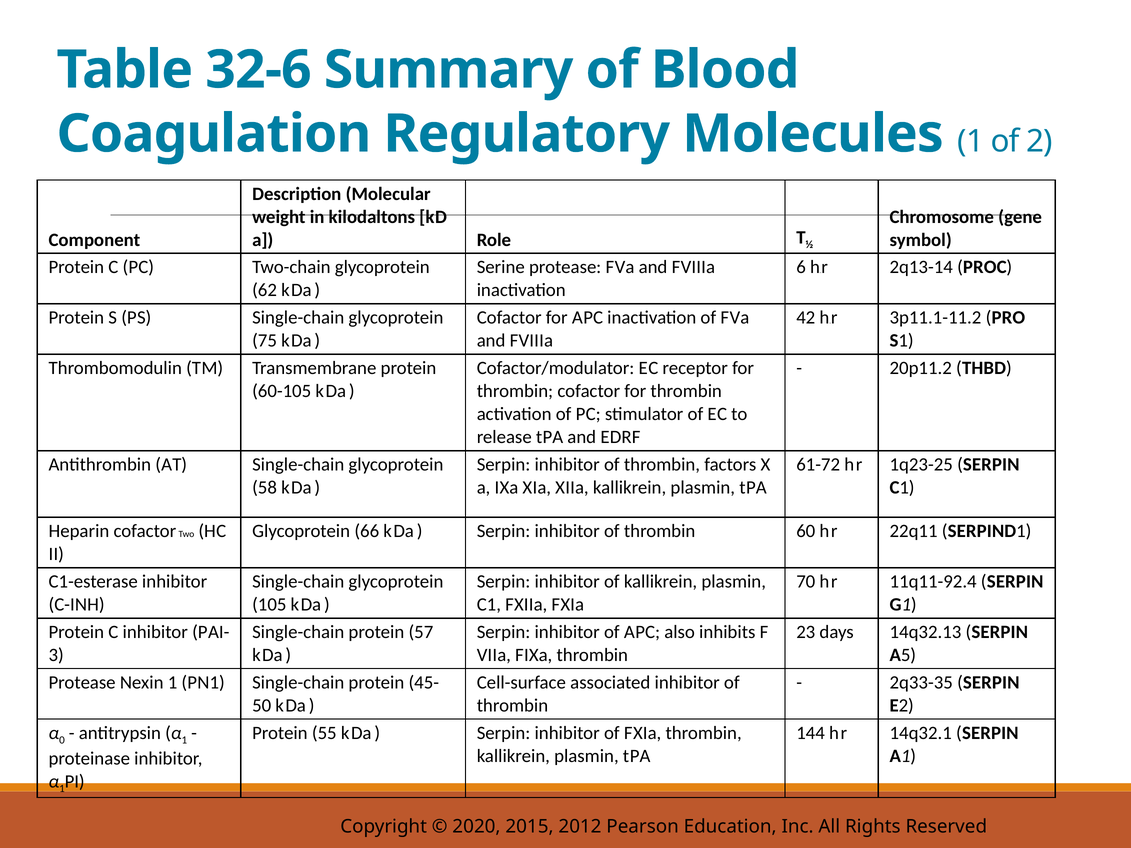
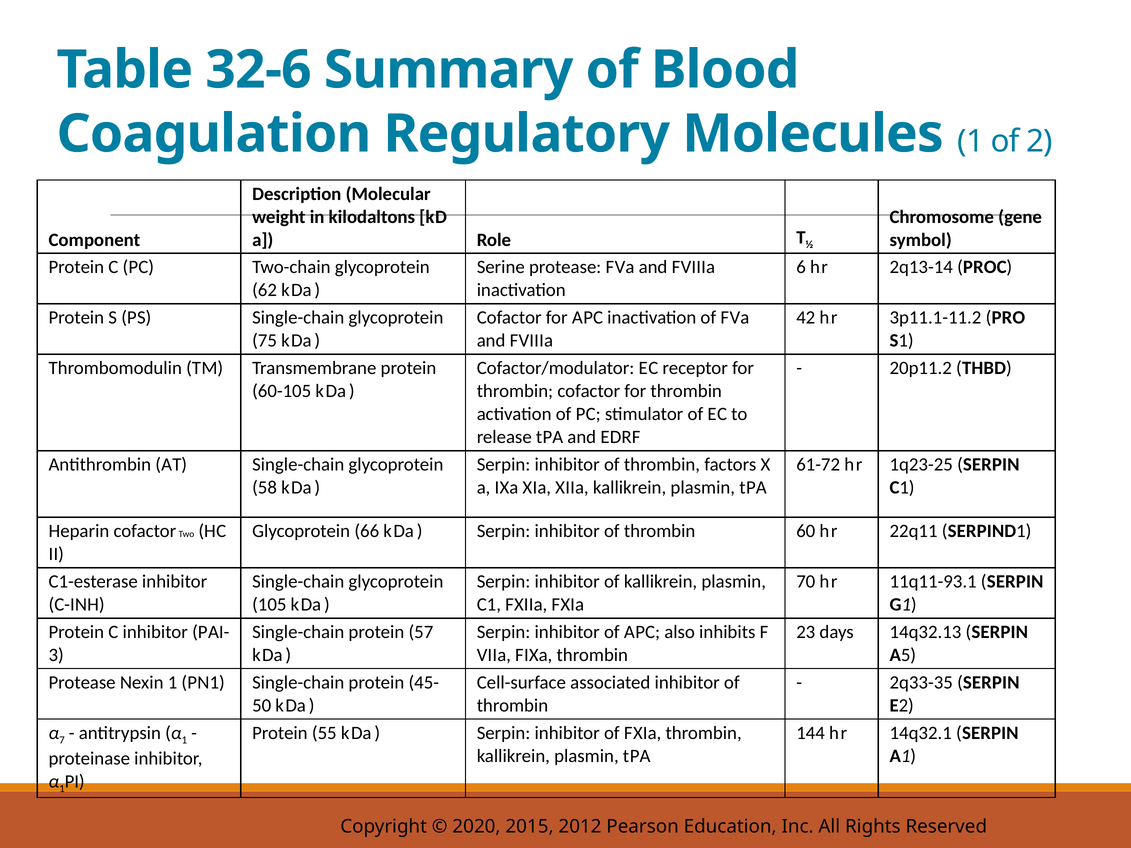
11q11-92.4: 11q11-92.4 -> 11q11-93.1
0: 0 -> 7
